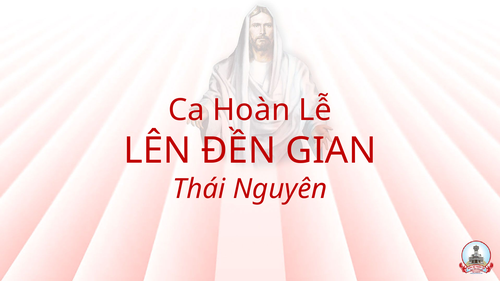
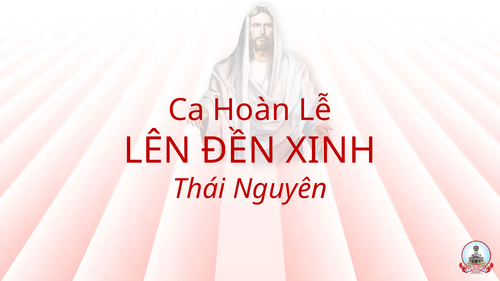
GIAN: GIAN -> XINH
